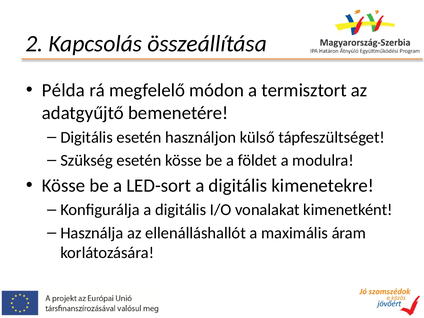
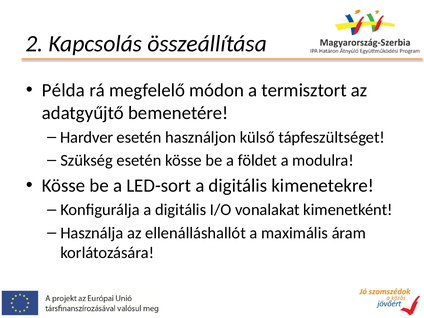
Digitális at (87, 137): Digitális -> Hardver
